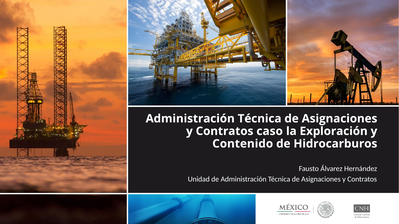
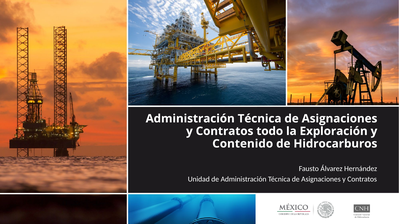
caso: caso -> todo
